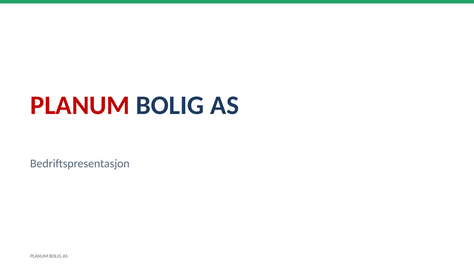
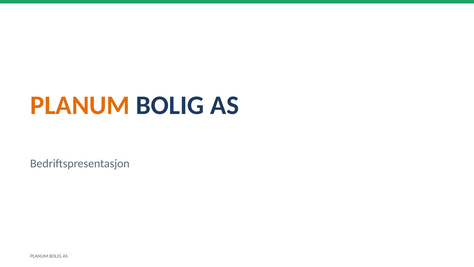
PLANUM at (80, 105) colour: red -> orange
